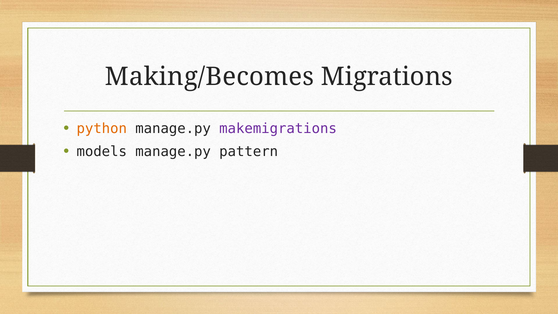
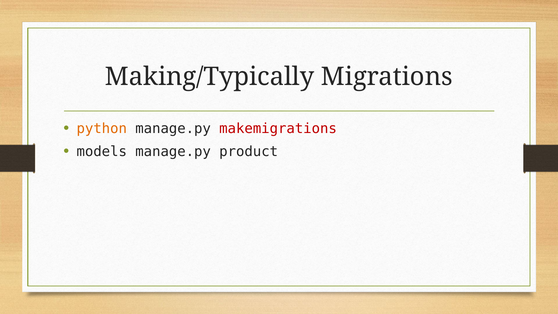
Making/Becomes: Making/Becomes -> Making/Typically
makemigrations colour: purple -> red
pattern: pattern -> product
